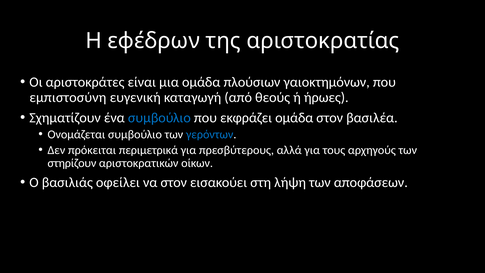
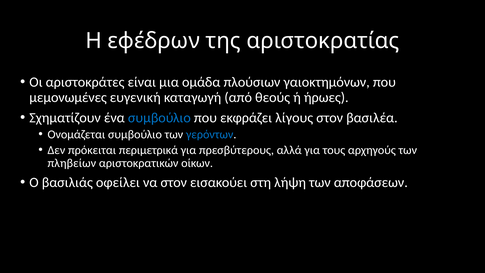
εμπιστοσύνη: εμπιστοσύνη -> μεμονωμένες
εκφράζει ομάδα: ομάδα -> λίγους
στηρίζουν: στηρίζουν -> πληβείων
